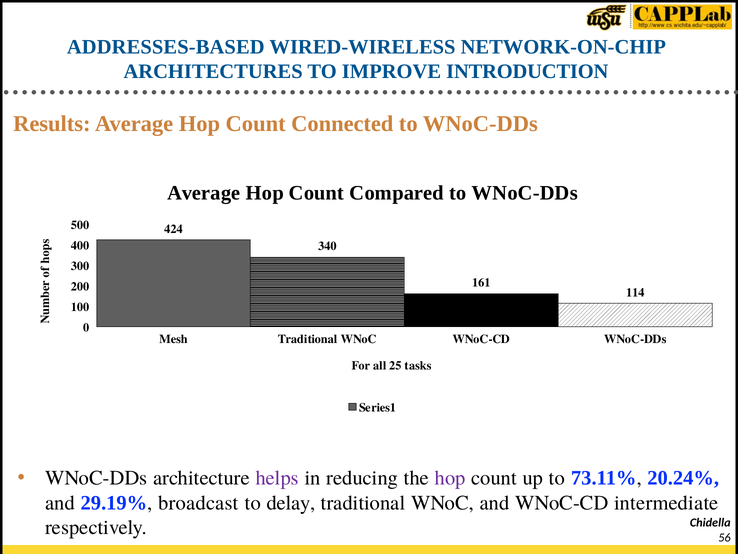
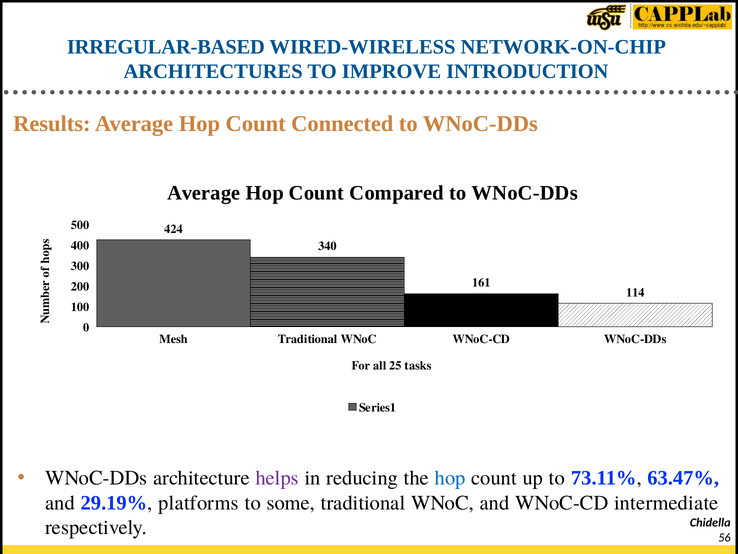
ADDRESSES-BASED: ADDRESSES-BASED -> IRREGULAR-BASED
hop at (450, 478) colour: purple -> blue
20.24%: 20.24% -> 63.47%
broadcast: broadcast -> platforms
delay: delay -> some
